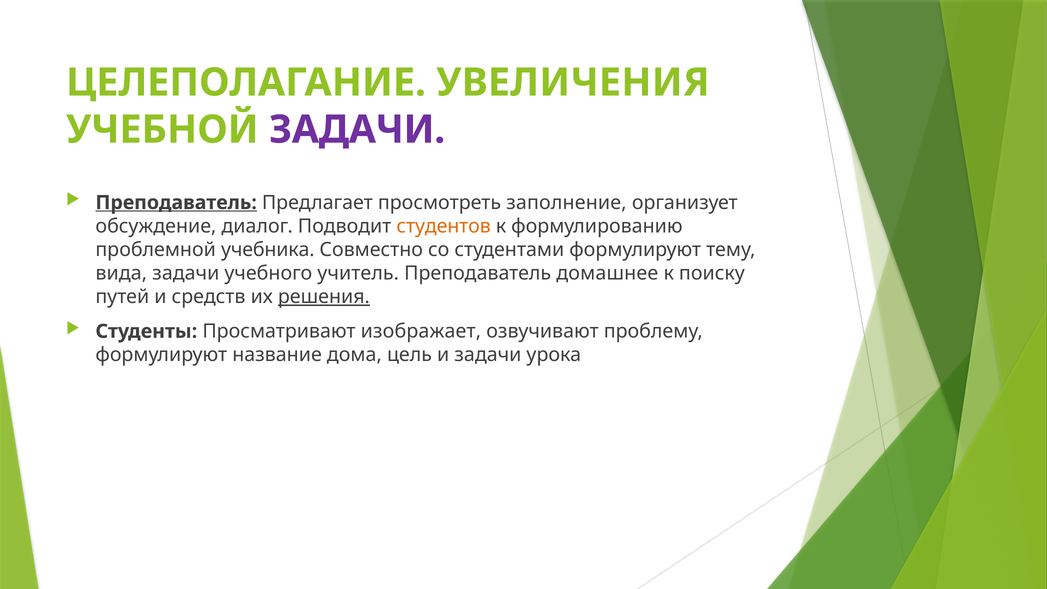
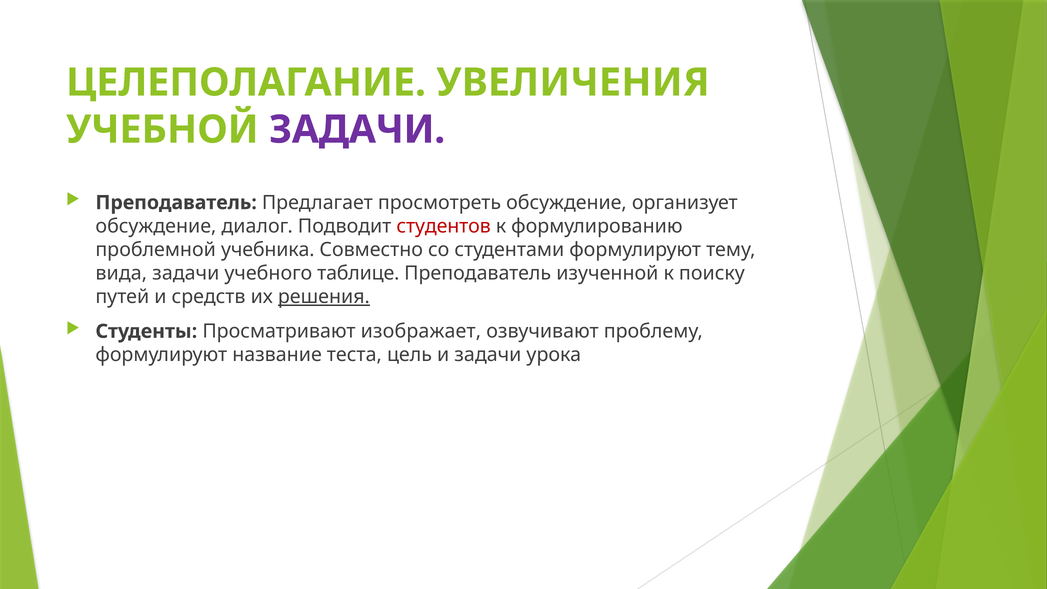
Преподаватель at (176, 203) underline: present -> none
просмотреть заполнение: заполнение -> обсуждение
студентов colour: orange -> red
учитель: учитель -> таблице
домашнее: домашнее -> изученной
дома: дома -> теста
